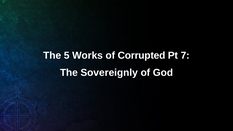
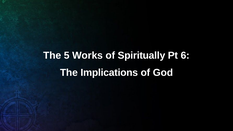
Corrupted: Corrupted -> Spiritually
7: 7 -> 6
Sovereignly: Sovereignly -> Implications
